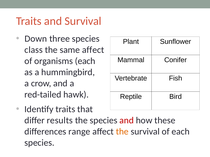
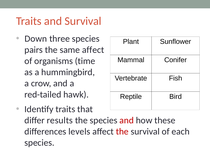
class: class -> pairs
organisms each: each -> time
range: range -> levels
the at (122, 132) colour: orange -> red
